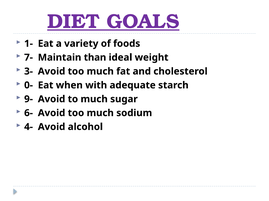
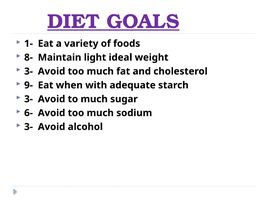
7-: 7- -> 8-
than: than -> light
0-: 0- -> 9-
9- at (28, 99): 9- -> 3-
4- at (28, 127): 4- -> 3-
